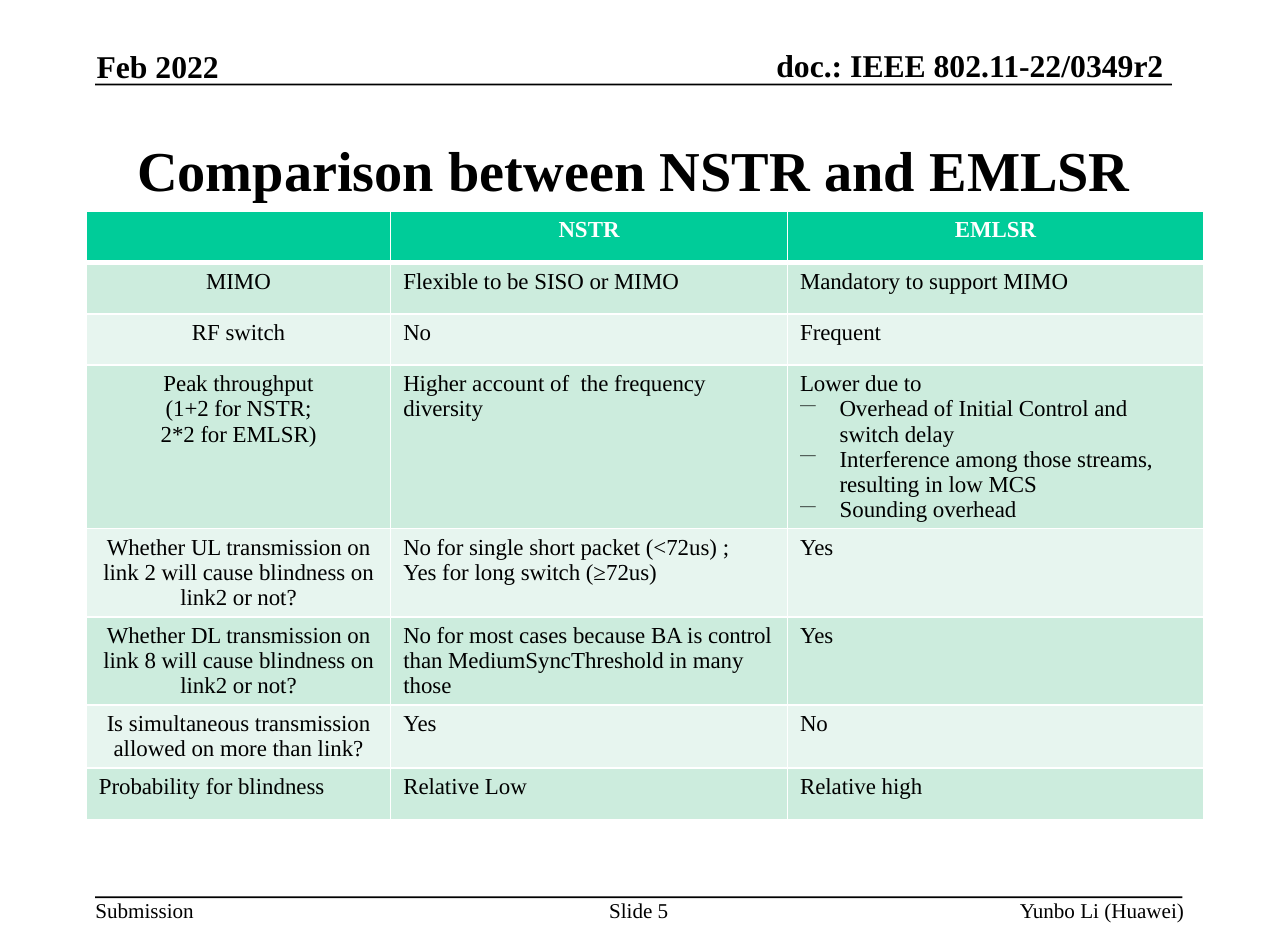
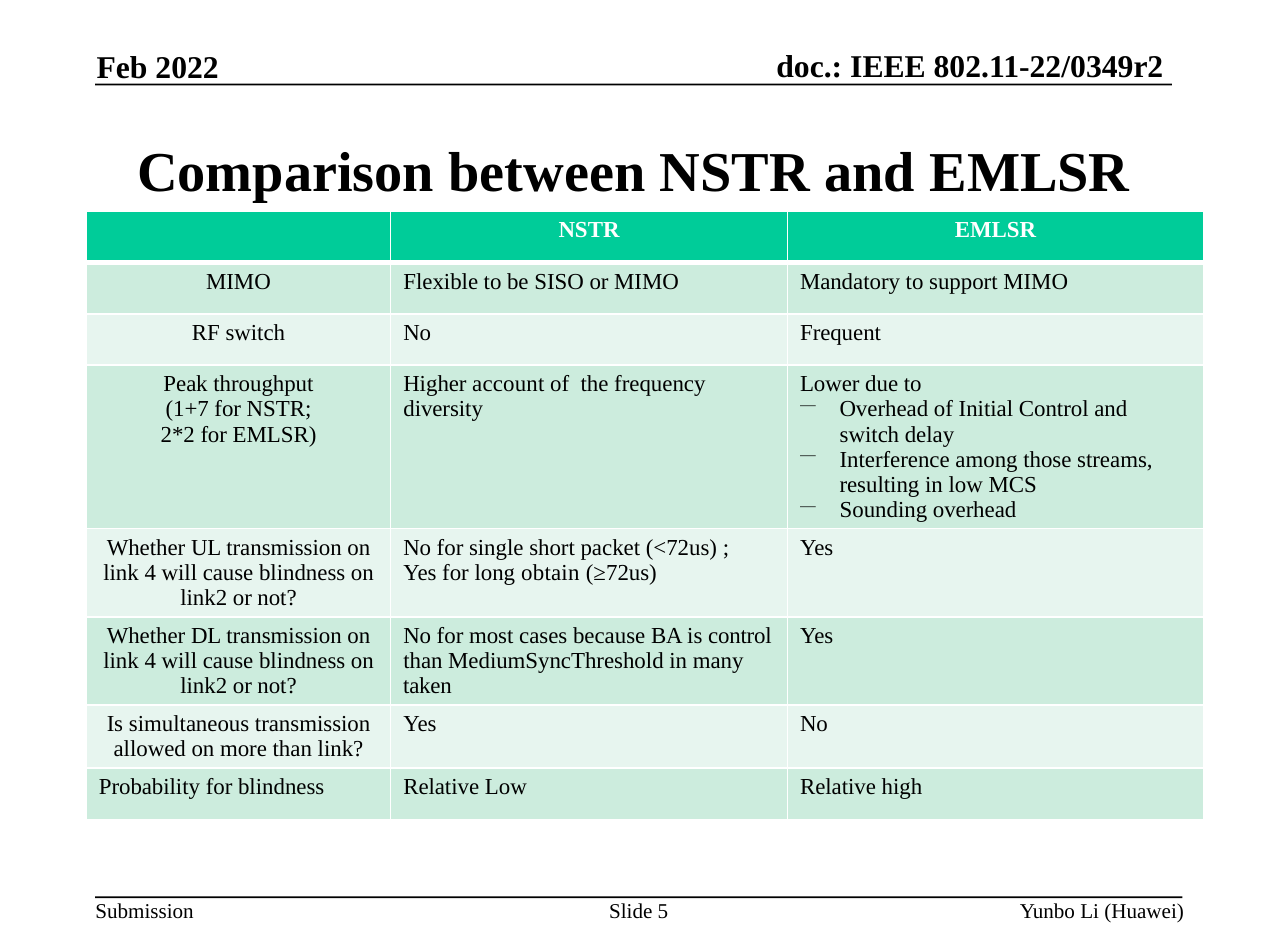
1+2: 1+2 -> 1+7
2 at (150, 573): 2 -> 4
long switch: switch -> obtain
8 at (150, 661): 8 -> 4
those at (427, 686): those -> taken
